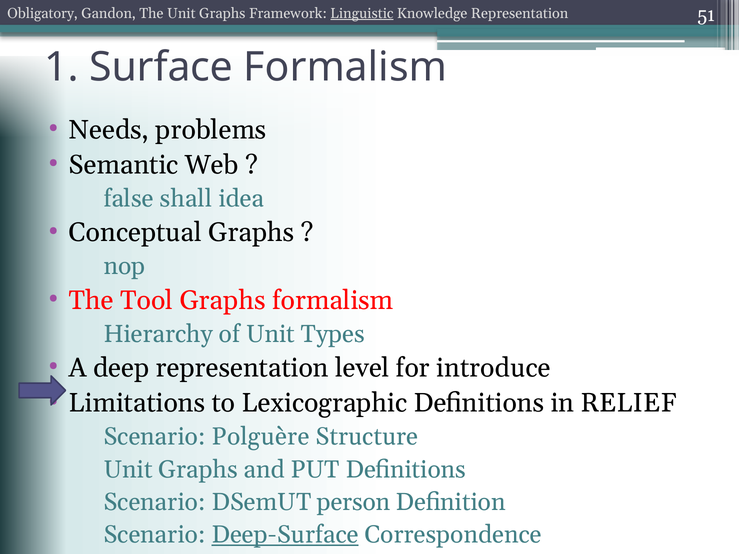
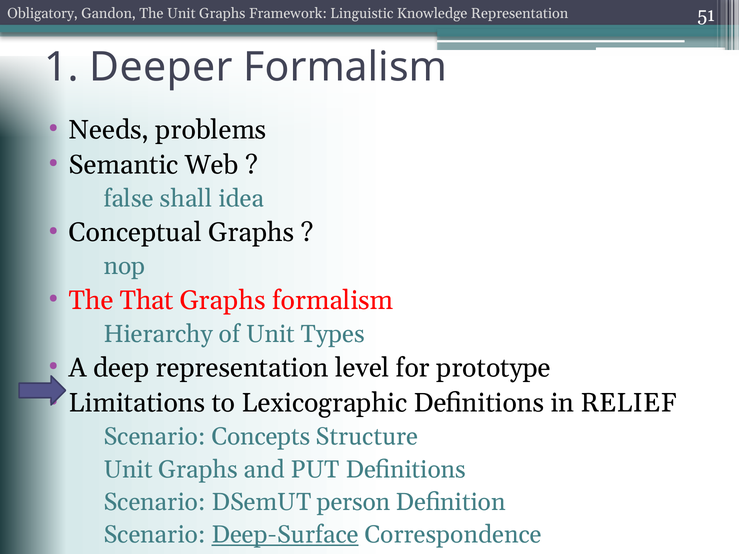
Linguistic underline: present -> none
Surface: Surface -> Deeper
Tool: Tool -> That
introduce: introduce -> prototype
Polguère: Polguère -> Concepts
